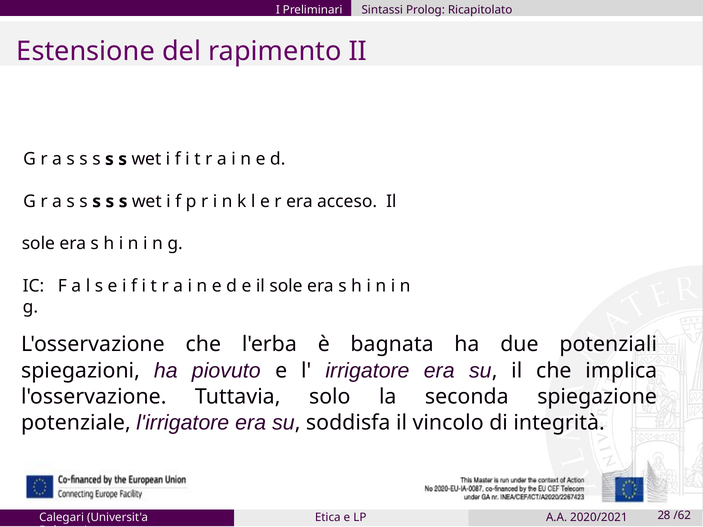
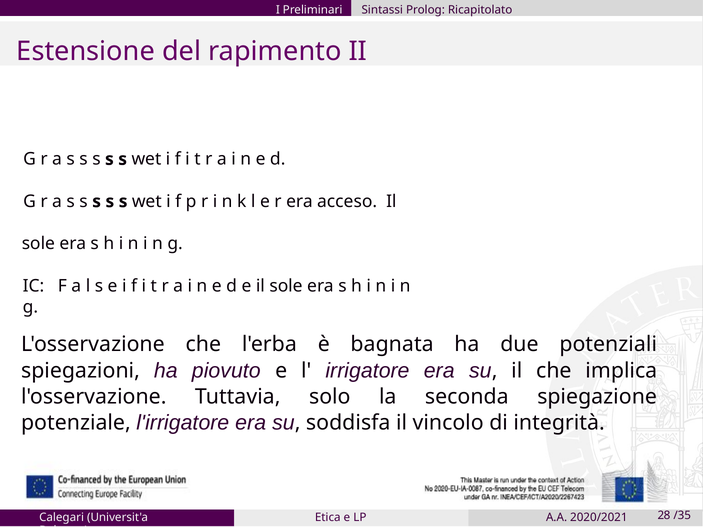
/62: /62 -> /35
